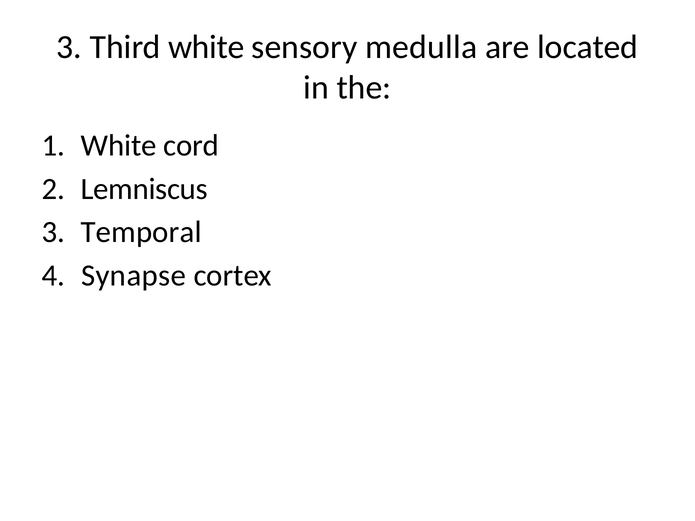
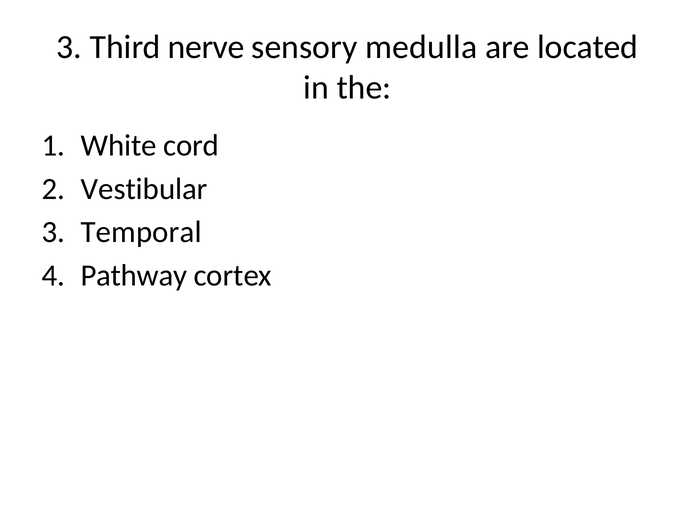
Third white: white -> nerve
Lemniscus: Lemniscus -> Vestibular
Synapse: Synapse -> Pathway
